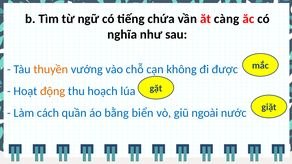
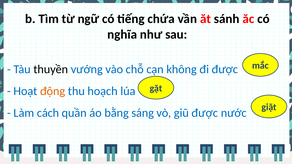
càng: càng -> sánh
thuyền colour: orange -> black
biển: biển -> sáng
giũ ngoài: ngoài -> được
